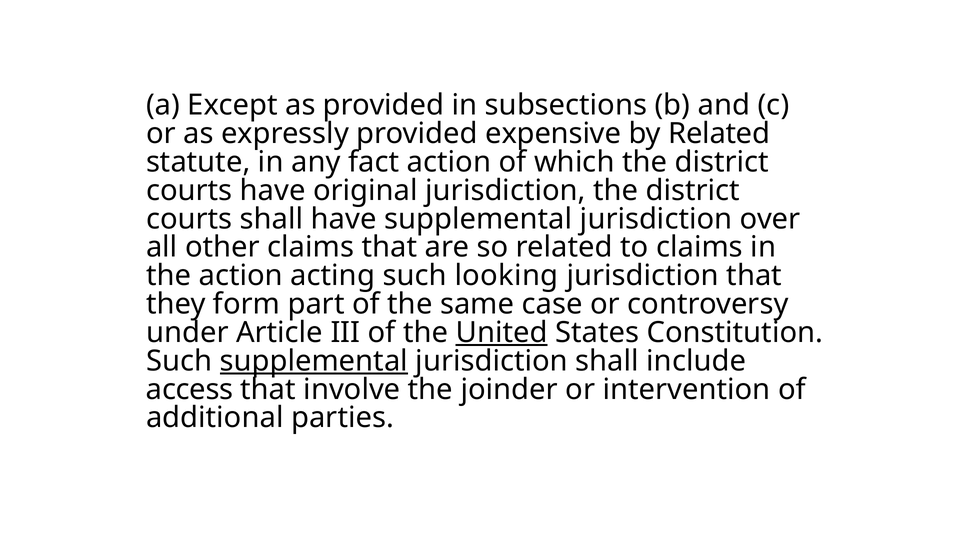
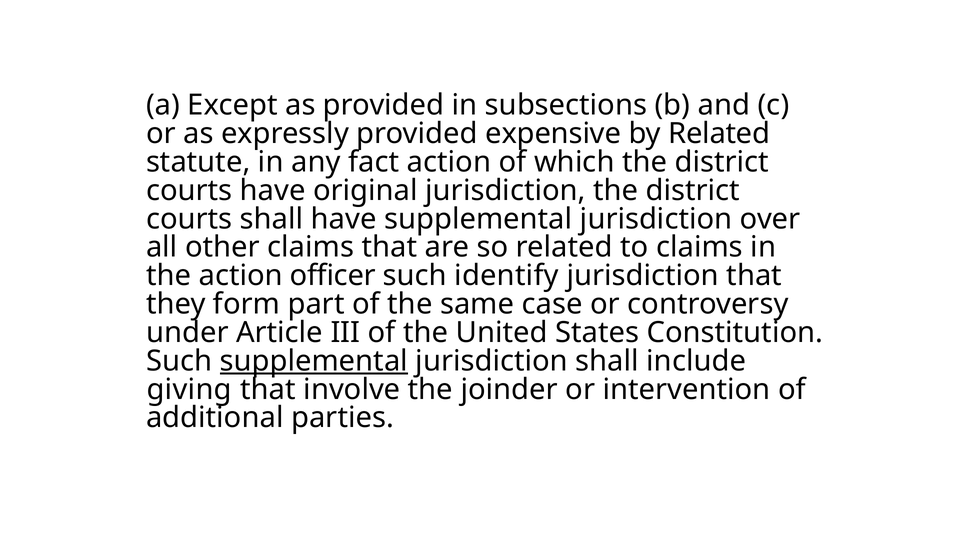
acting: acting -> officer
looking: looking -> identify
United underline: present -> none
access: access -> giving
